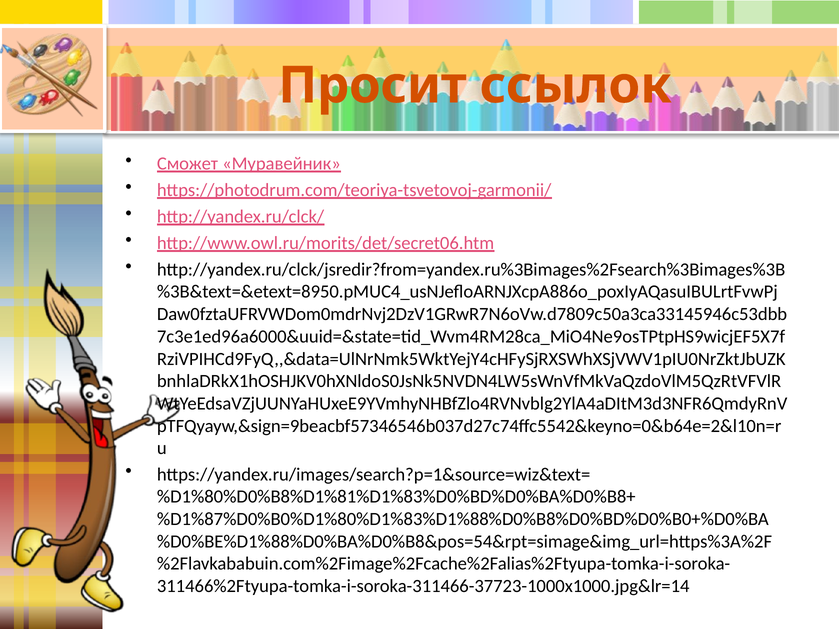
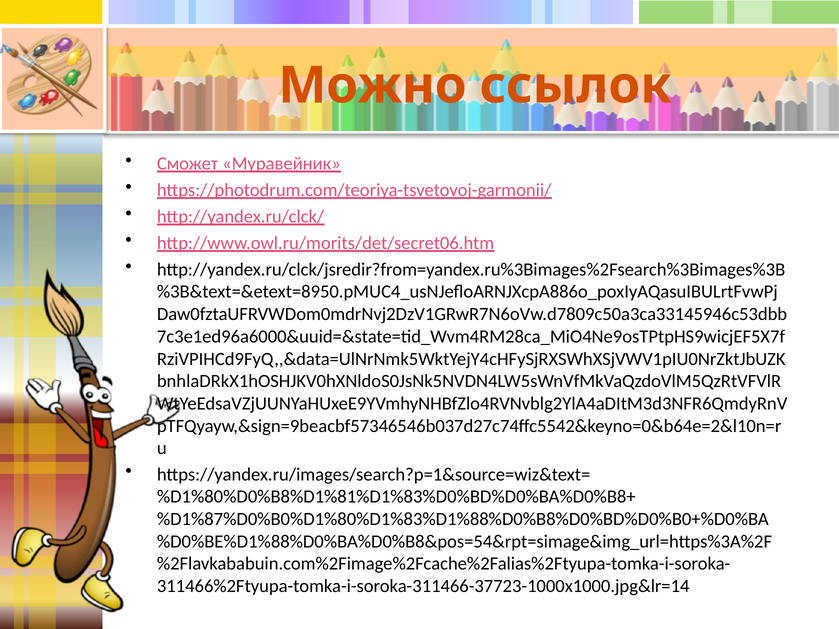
Просит: Просит -> Можно
